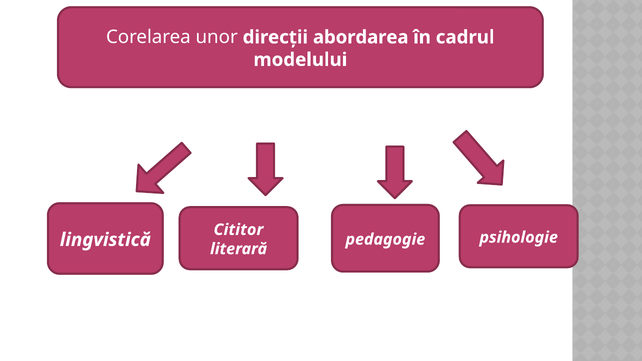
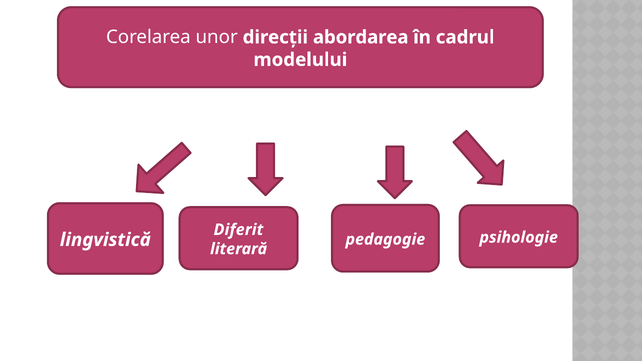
Cititor: Cititor -> Diferit
